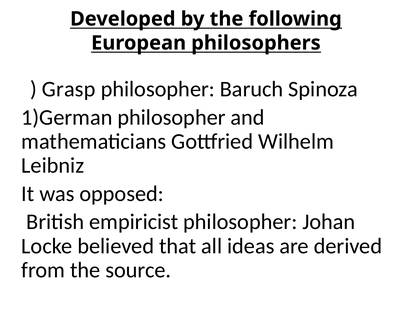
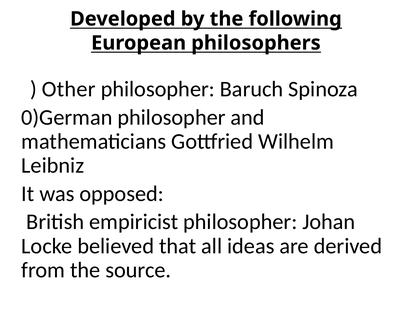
Grasp: Grasp -> Other
1)German: 1)German -> 0)German
